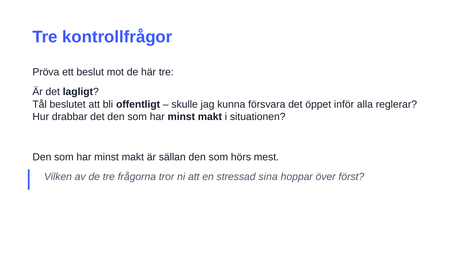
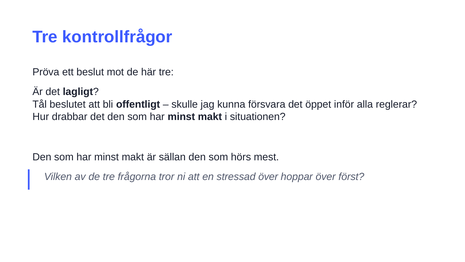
stressad sina: sina -> över
